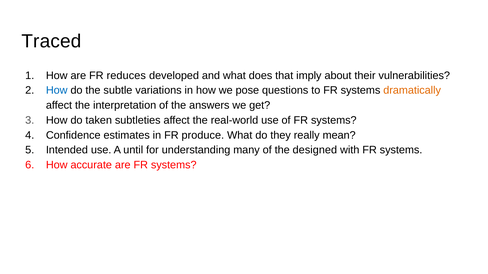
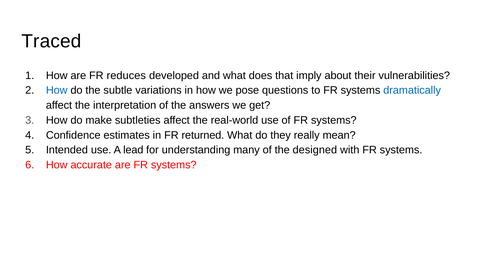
dramatically colour: orange -> blue
taken: taken -> make
produce: produce -> returned
until: until -> lead
